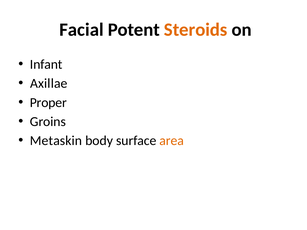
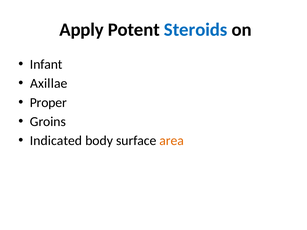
Facial: Facial -> Apply
Steroids colour: orange -> blue
Metaskin: Metaskin -> Indicated
